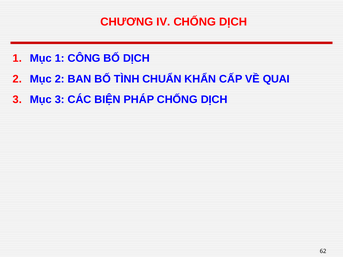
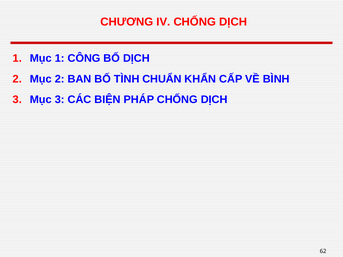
QUAI: QUAI -> BÌNH
